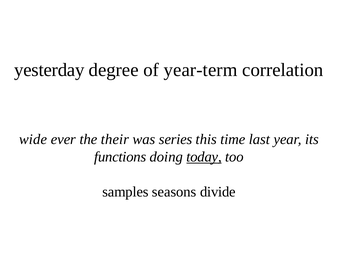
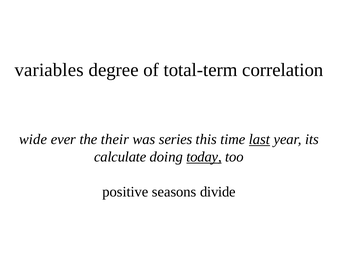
yesterday: yesterday -> variables
year-term: year-term -> total-term
last underline: none -> present
functions: functions -> calculate
samples: samples -> positive
